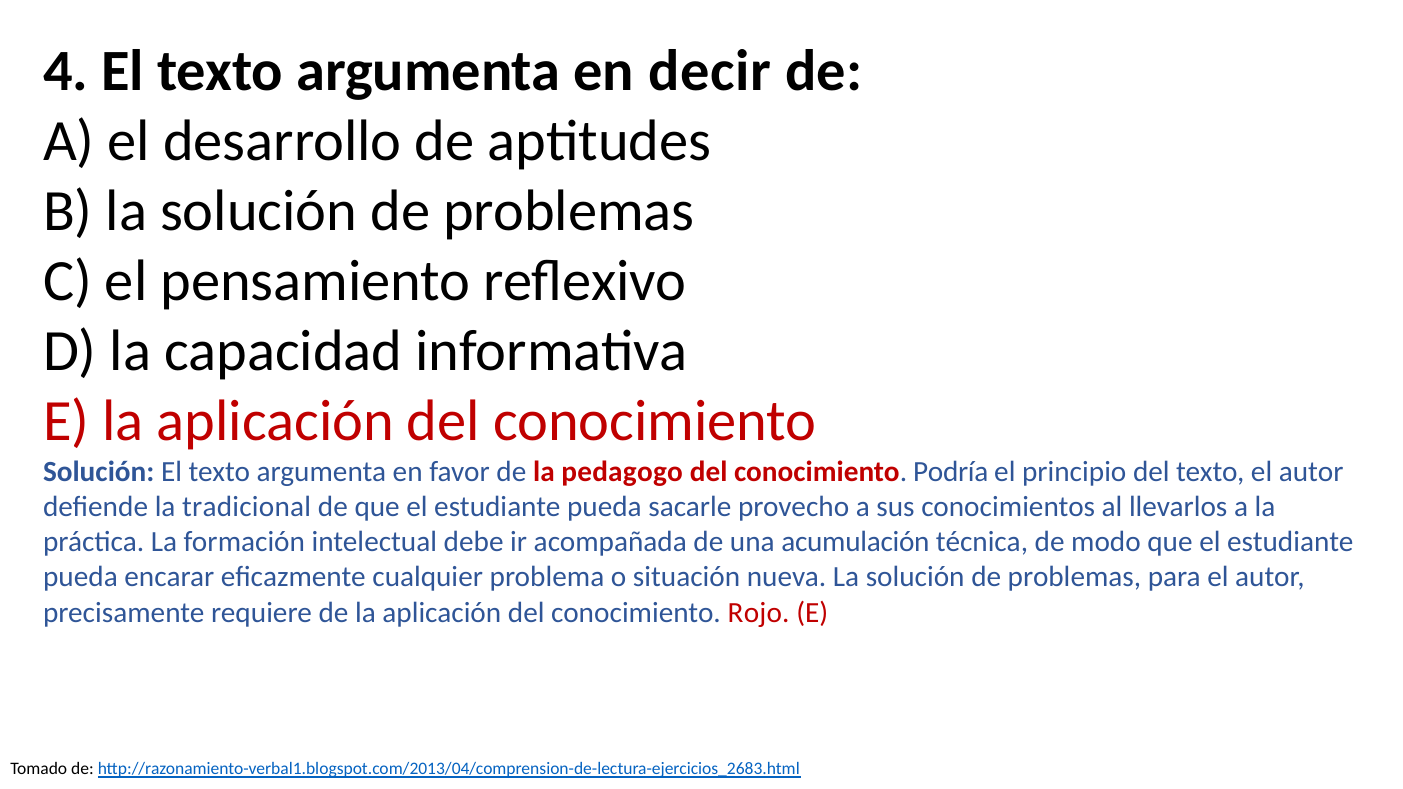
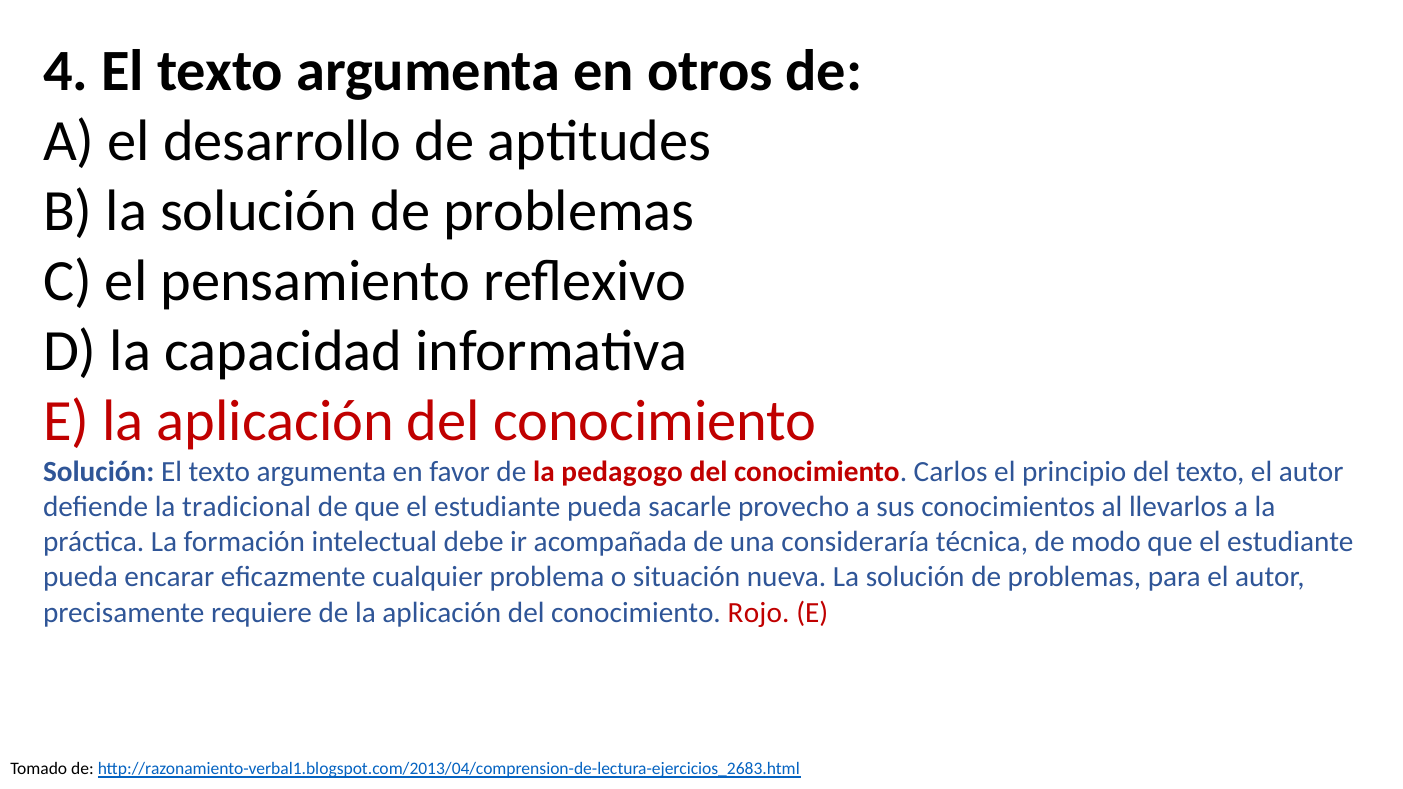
decir: decir -> otros
Podría: Podría -> Carlos
acumulación: acumulación -> consideraría
